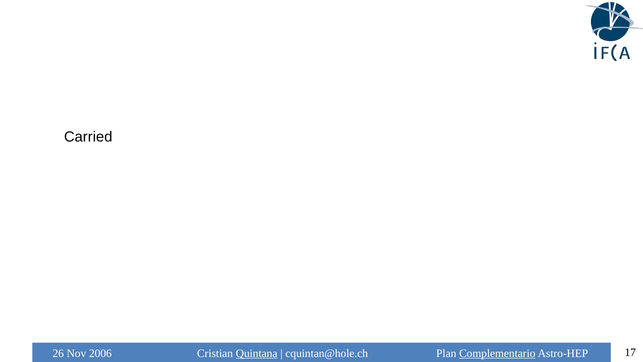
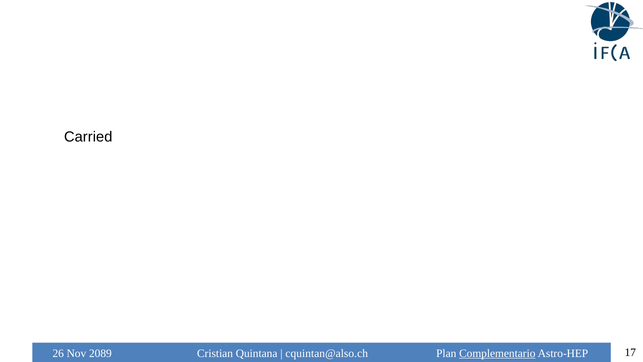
2006: 2006 -> 2089
Quintana underline: present -> none
cquintan@hole.ch: cquintan@hole.ch -> cquintan@also.ch
